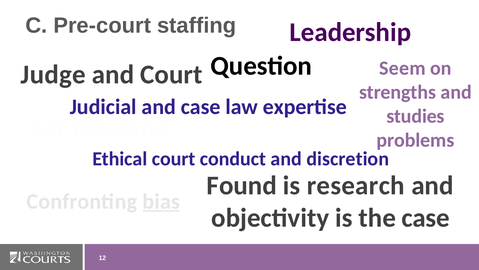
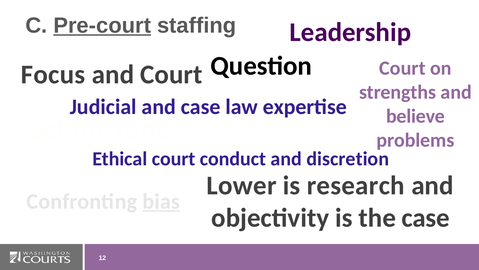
Pre-court underline: none -> present
Seem at (402, 68): Seem -> Court
Judge: Judge -> Focus
studies: studies -> believe
Found: Found -> Lower
